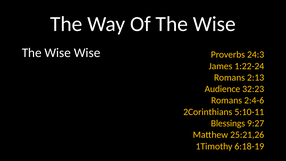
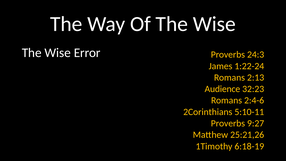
Wise Wise: Wise -> Error
Blessings at (228, 123): Blessings -> Proverbs
